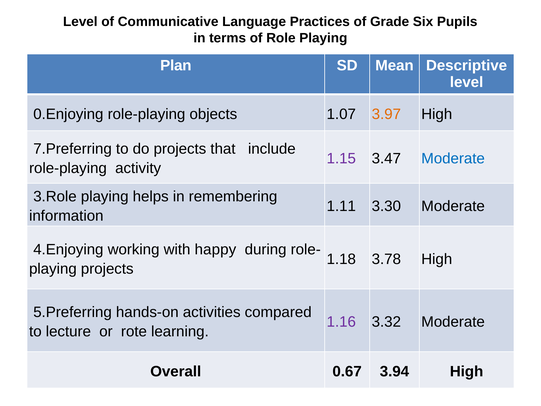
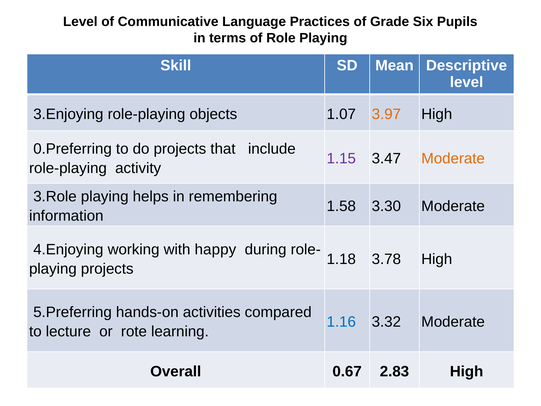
Plan: Plan -> Skill
0.Enjoying: 0.Enjoying -> 3.Enjoying
7.Preferring: 7.Preferring -> 0.Preferring
Moderate at (453, 158) colour: blue -> orange
1.11: 1.11 -> 1.58
1.16 colour: purple -> blue
3.94: 3.94 -> 2.83
